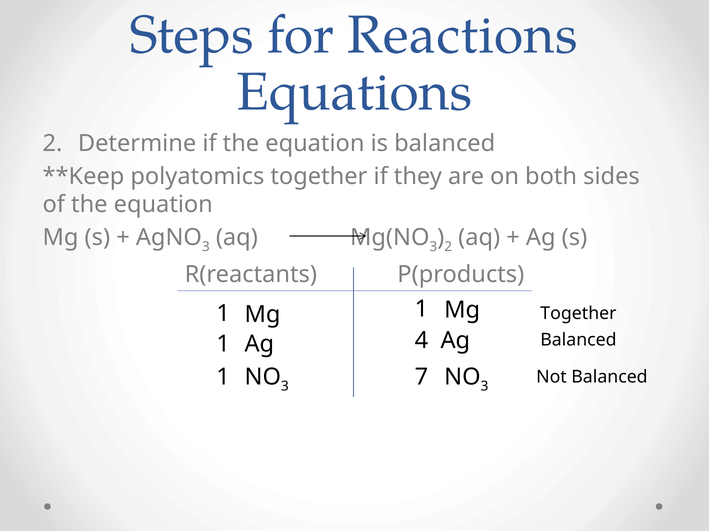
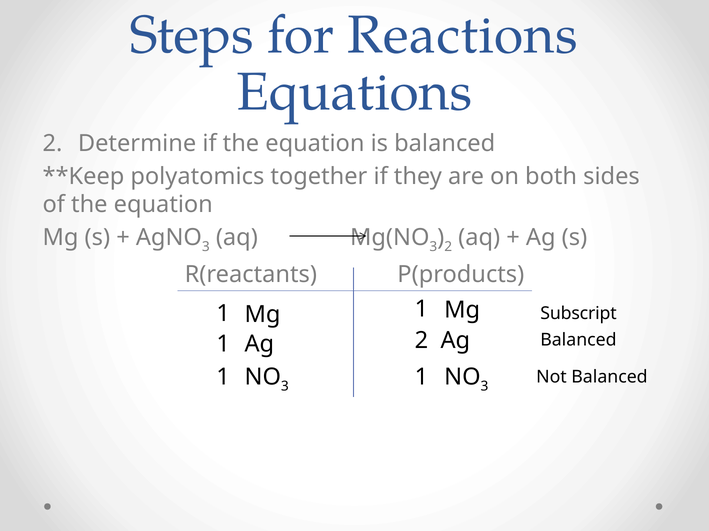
Together at (578, 314): Together -> Subscript
1 4: 4 -> 2
7 at (421, 378): 7 -> 1
